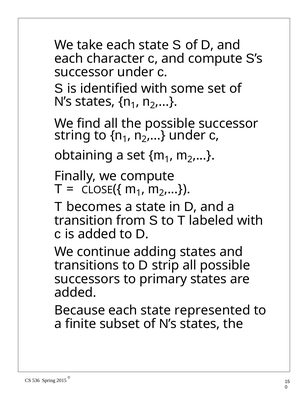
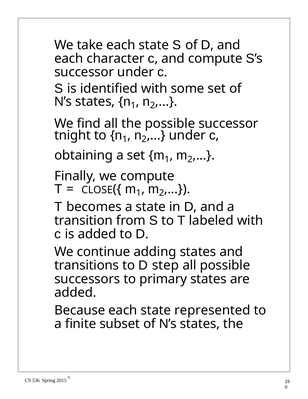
string: string -> tnight
strip: strip -> step
